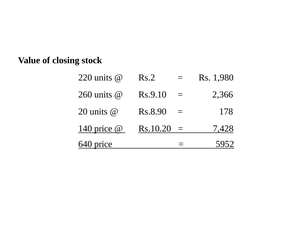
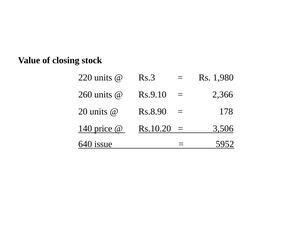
Rs.2: Rs.2 -> Rs.3
7,428: 7,428 -> 3,506
640 price: price -> issue
